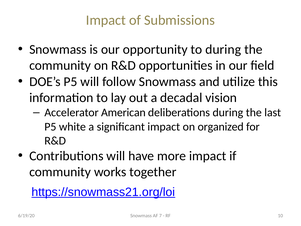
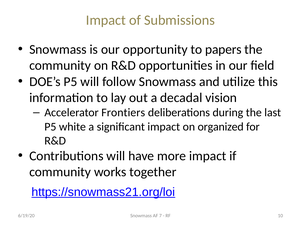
to during: during -> papers
American: American -> Frontiers
